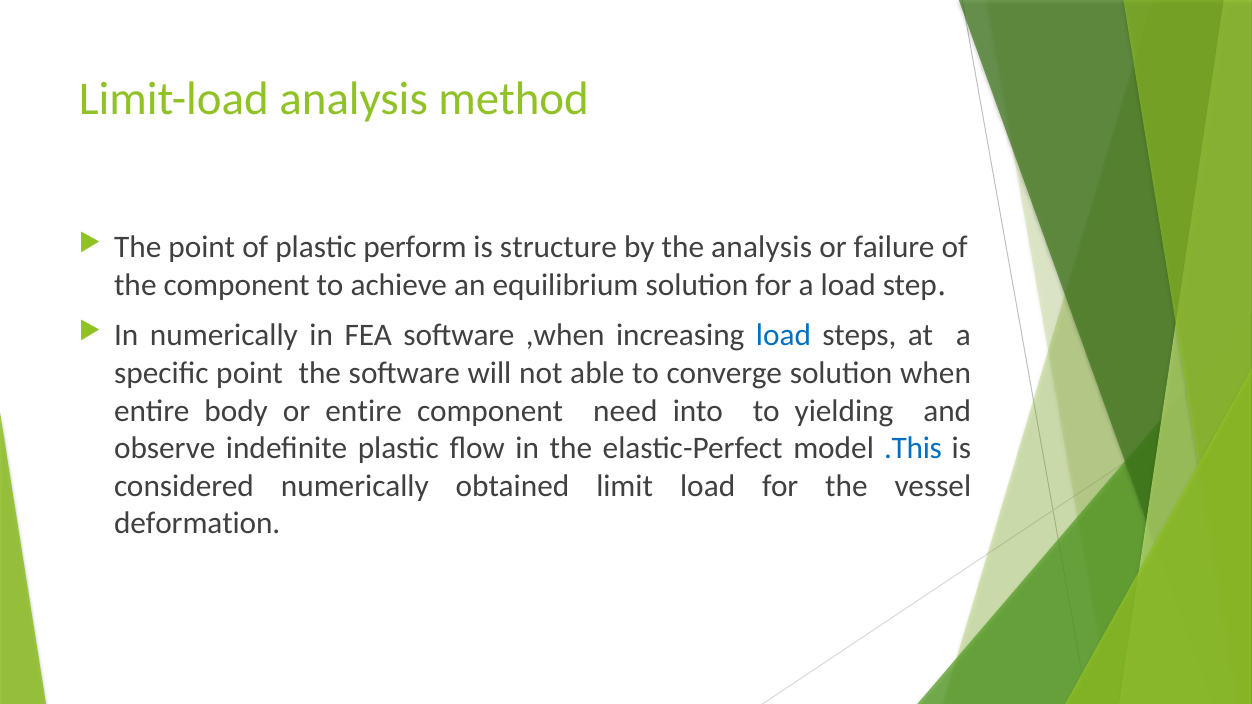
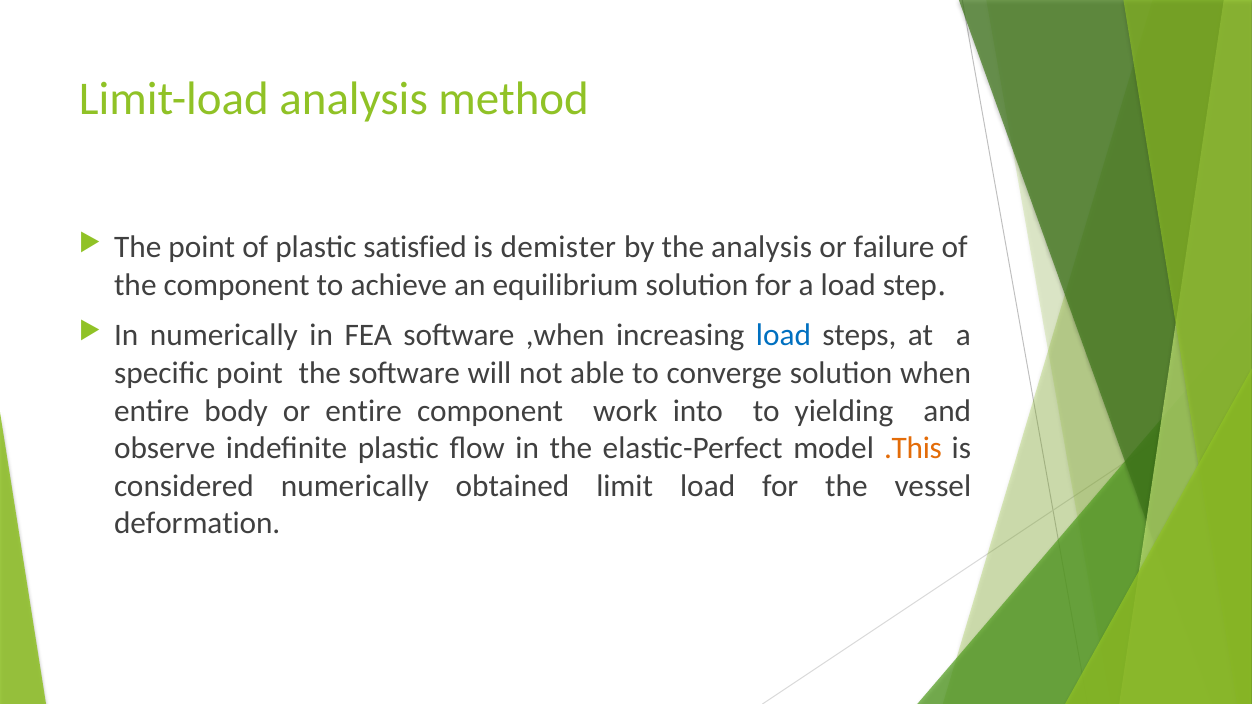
perform: perform -> satisfied
structure: structure -> demister
need: need -> work
.This colour: blue -> orange
